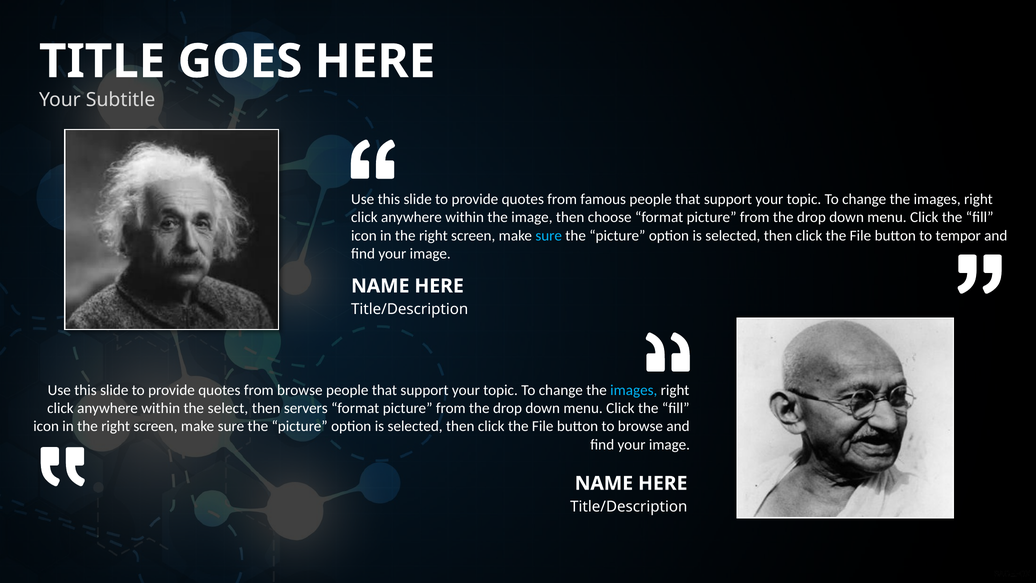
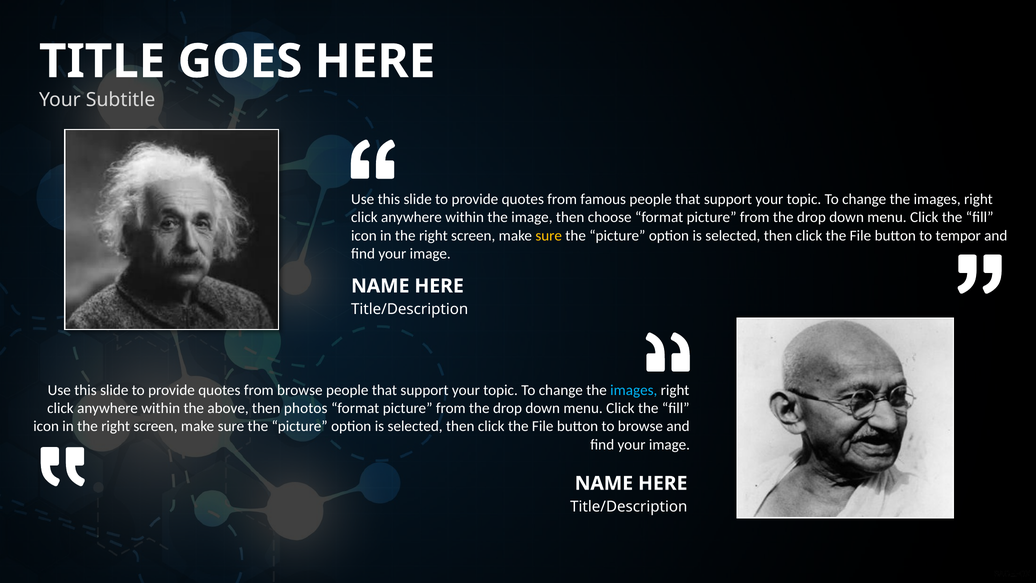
sure at (549, 235) colour: light blue -> yellow
select: select -> above
servers: servers -> photos
